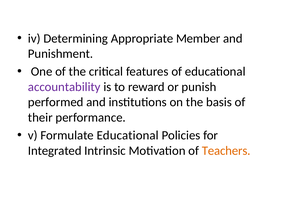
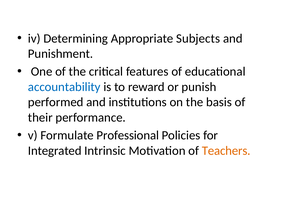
Member: Member -> Subjects
accountability colour: purple -> blue
Formulate Educational: Educational -> Professional
